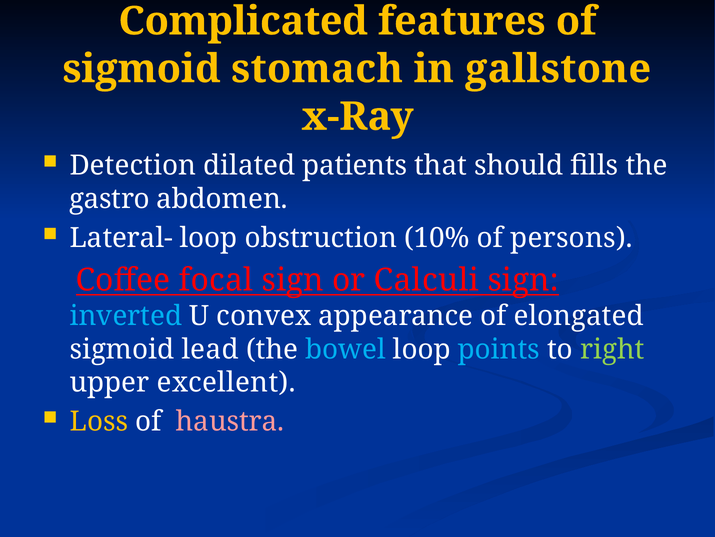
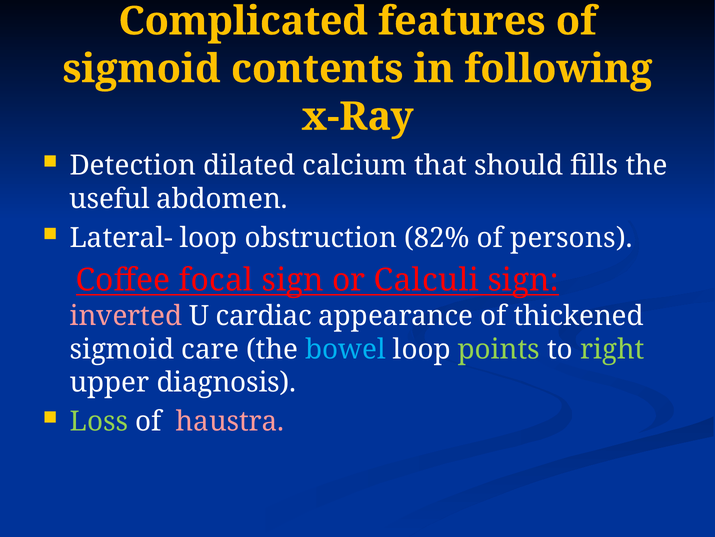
stomach: stomach -> contents
gallstone: gallstone -> following
patients: patients -> calcium
gastro: gastro -> useful
10%: 10% -> 82%
inverted colour: light blue -> pink
convex: convex -> cardiac
elongated: elongated -> thickened
lead: lead -> care
points colour: light blue -> light green
excellent: excellent -> diagnosis
Loss colour: yellow -> light green
